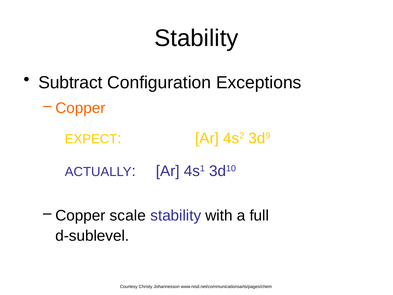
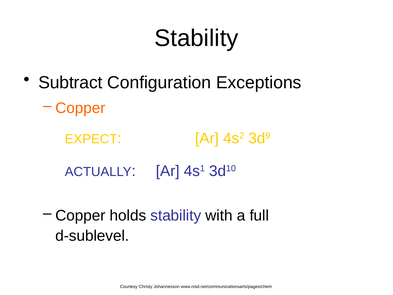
scale: scale -> holds
